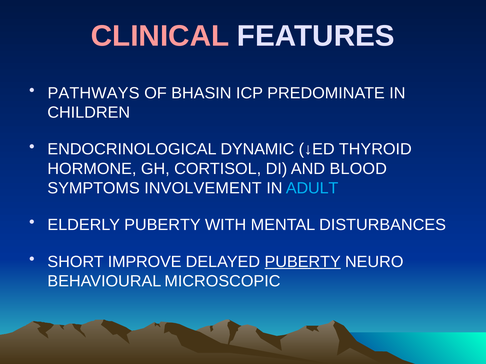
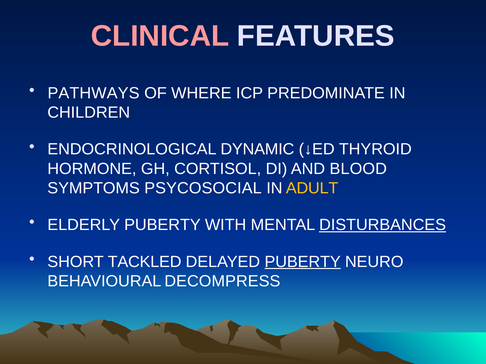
BHASIN: BHASIN -> WHERE
INVOLVEMENT: INVOLVEMENT -> PSYCOSOCIAL
ADULT colour: light blue -> yellow
DISTURBANCES underline: none -> present
IMPROVE: IMPROVE -> TACKLED
MICROSCOPIC: MICROSCOPIC -> DECOMPRESS
